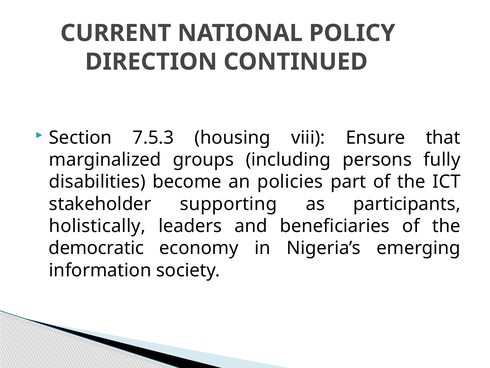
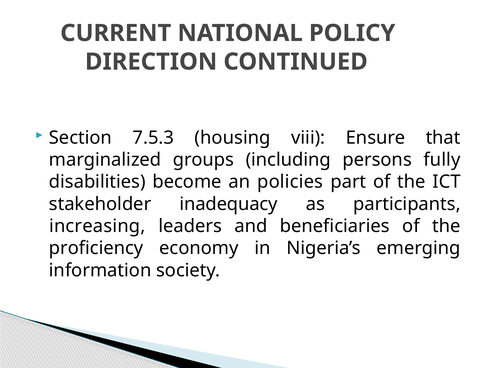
supporting: supporting -> inadequacy
holistically: holistically -> increasing
democratic: democratic -> proficiency
